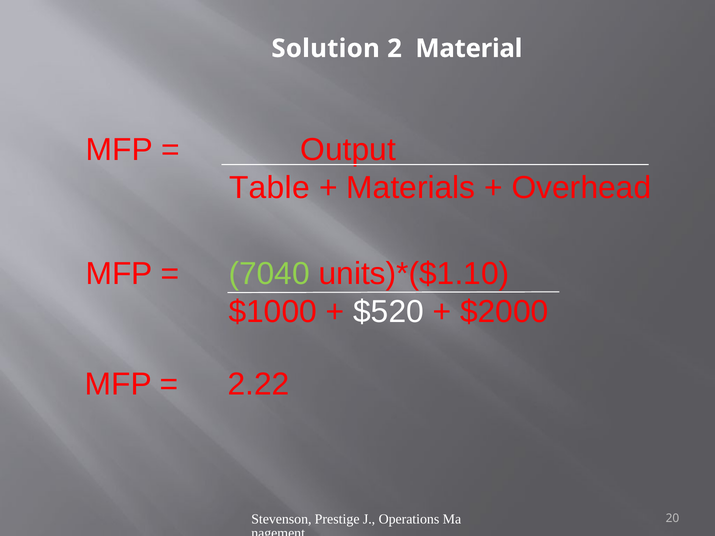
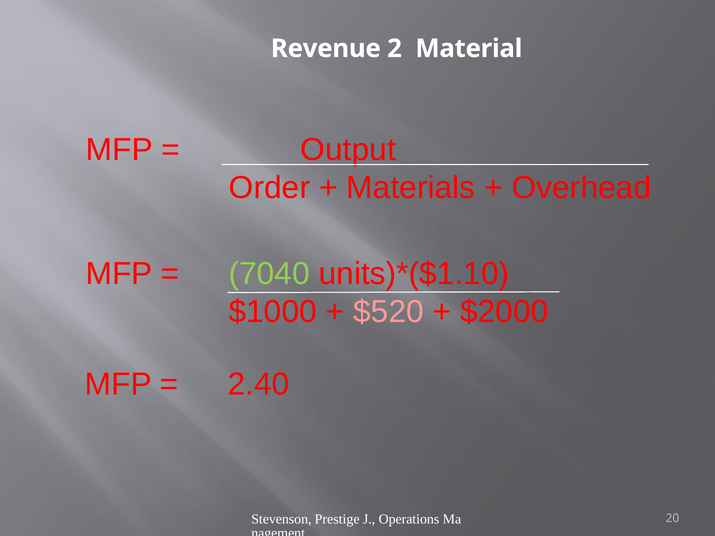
Solution: Solution -> Revenue
Table: Table -> Order
$520 colour: white -> pink
2.22: 2.22 -> 2.40
